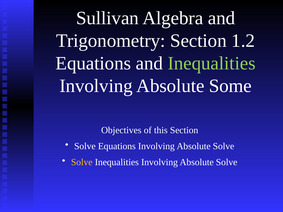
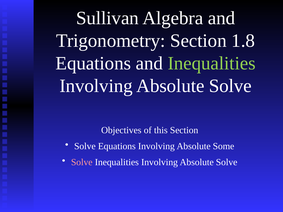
1.2: 1.2 -> 1.8
Some at (230, 86): Some -> Solve
Equations Involving Absolute Solve: Solve -> Some
Solve at (82, 162) colour: yellow -> pink
